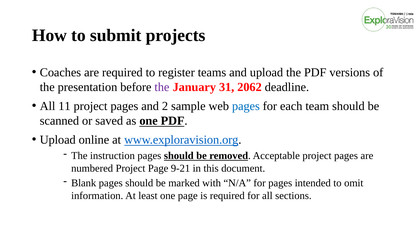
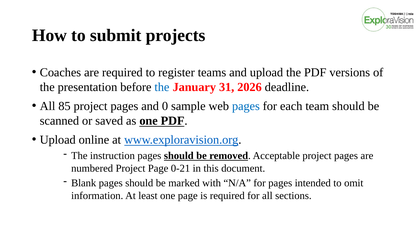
the at (162, 87) colour: purple -> blue
2062: 2062 -> 2026
11: 11 -> 85
2: 2 -> 0
9-21: 9-21 -> 0-21
